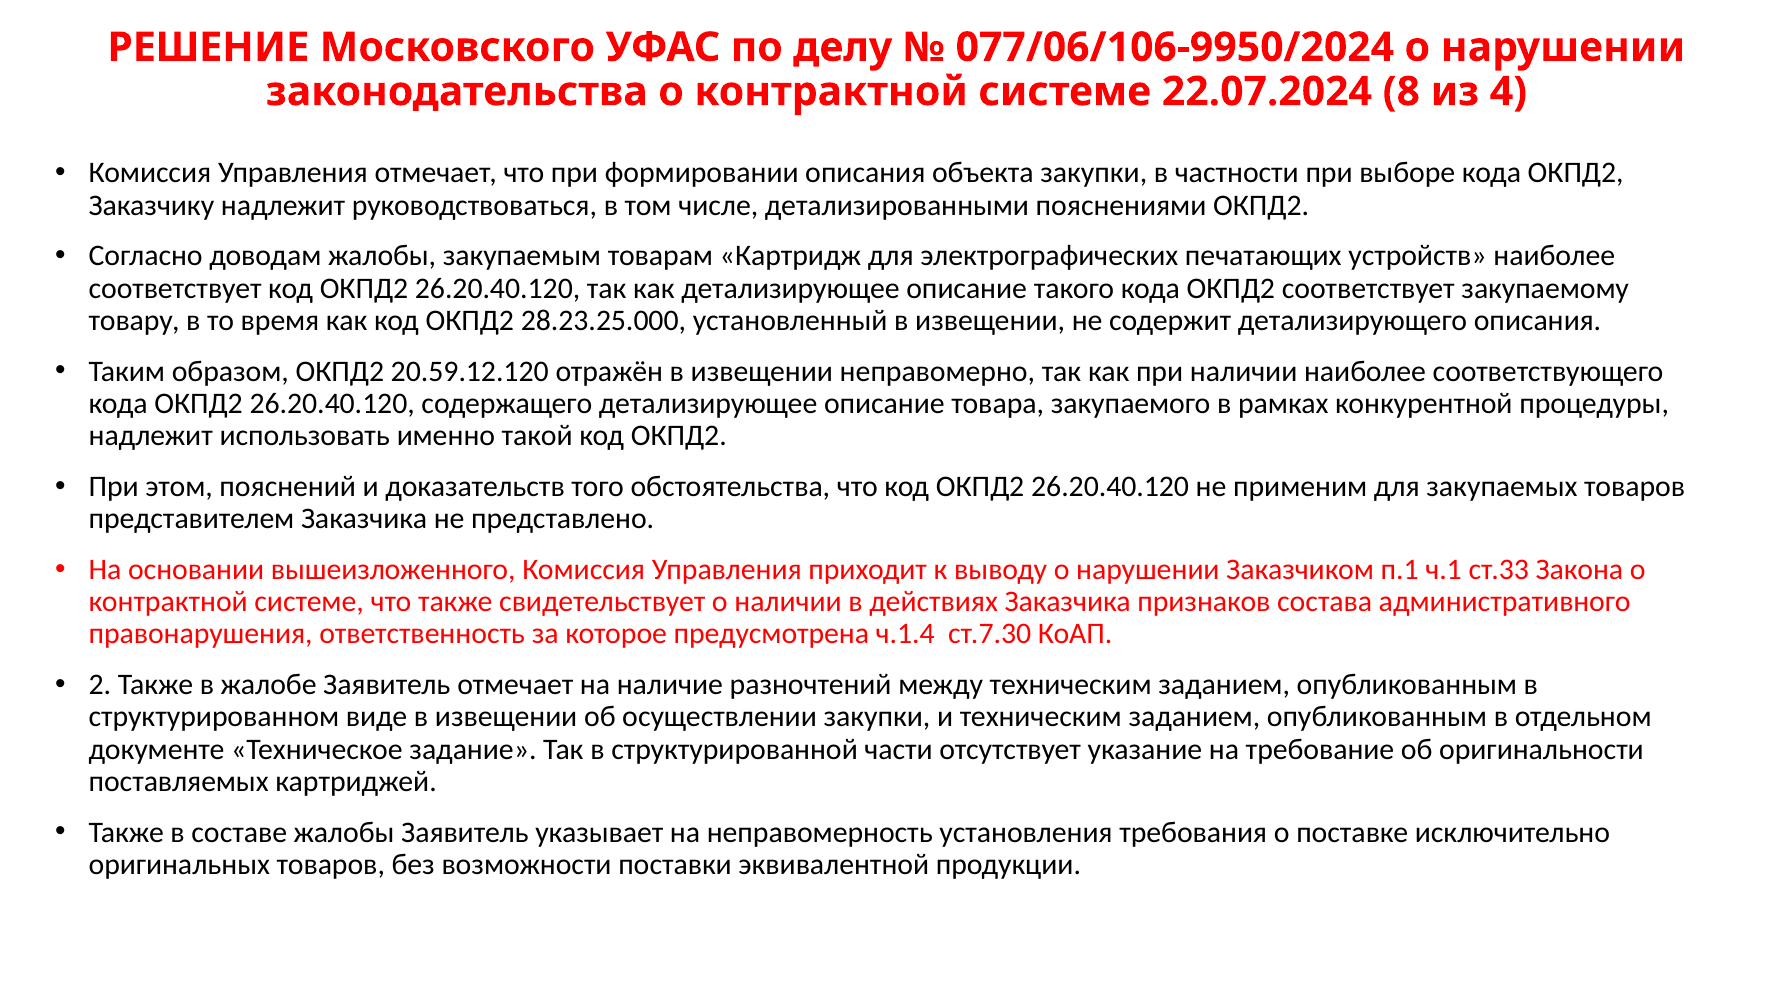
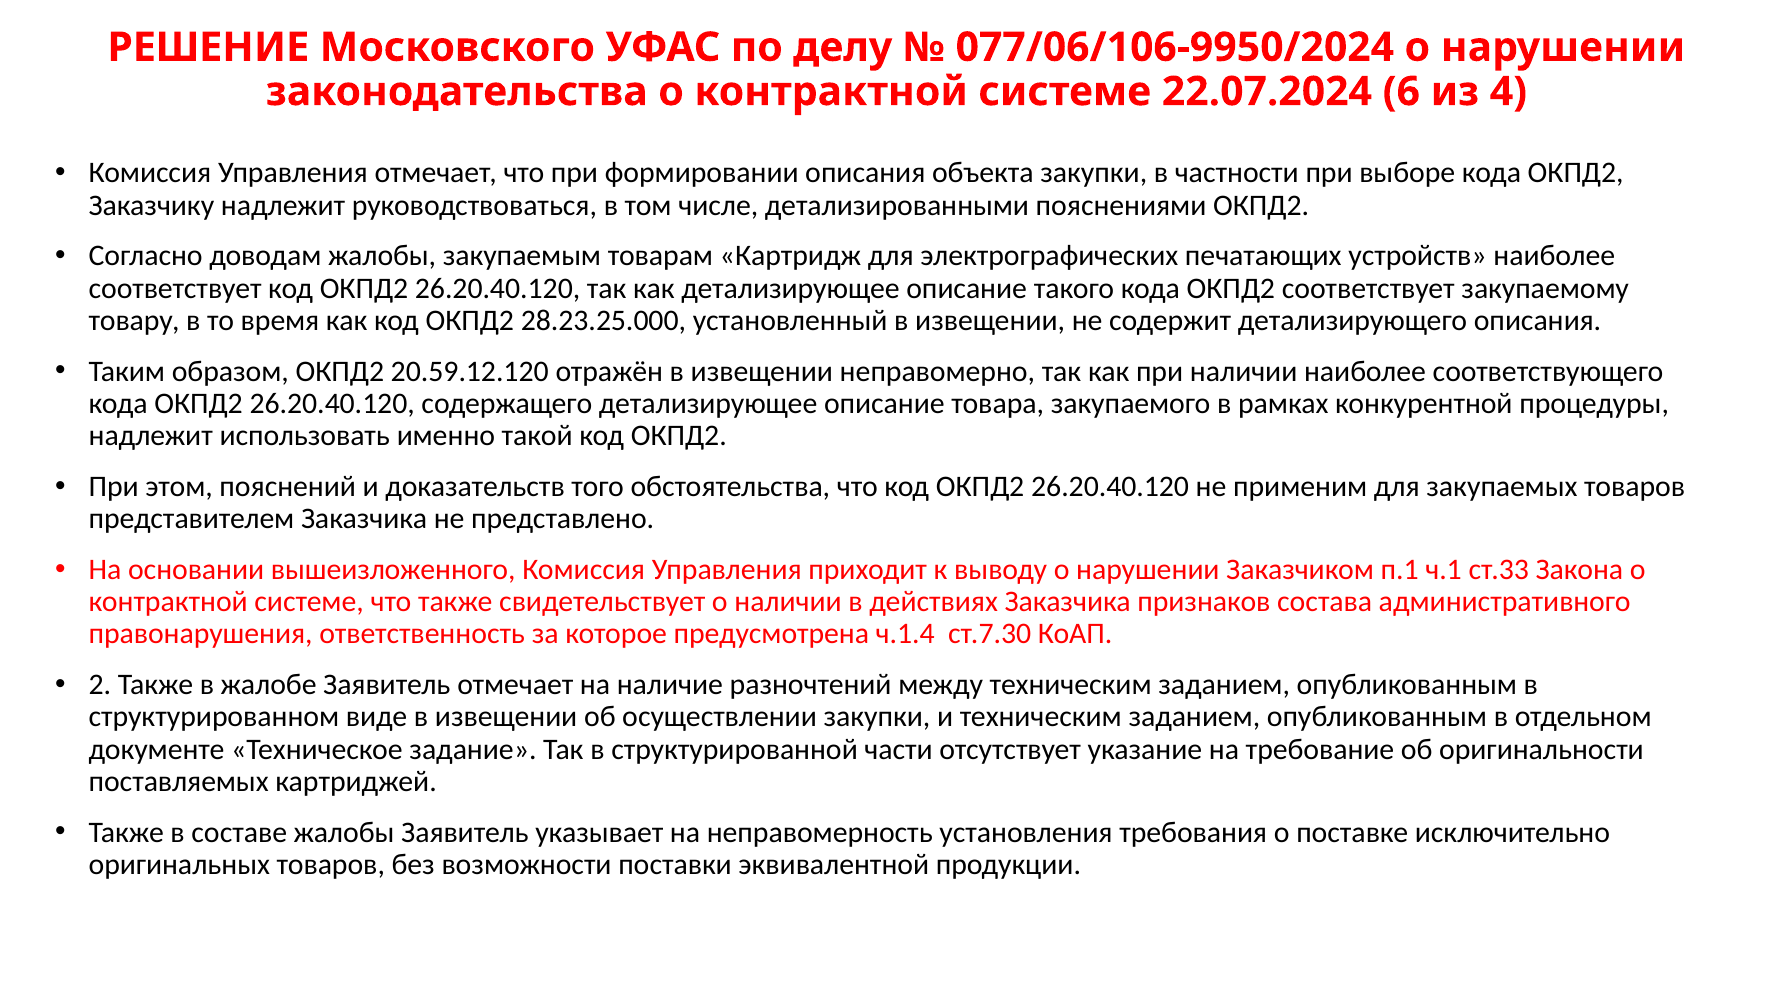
8: 8 -> 6
